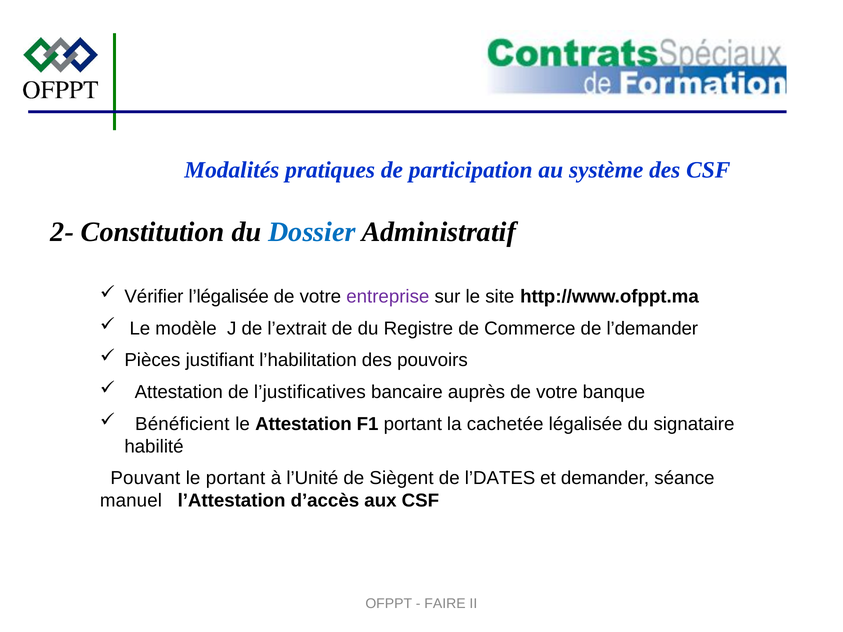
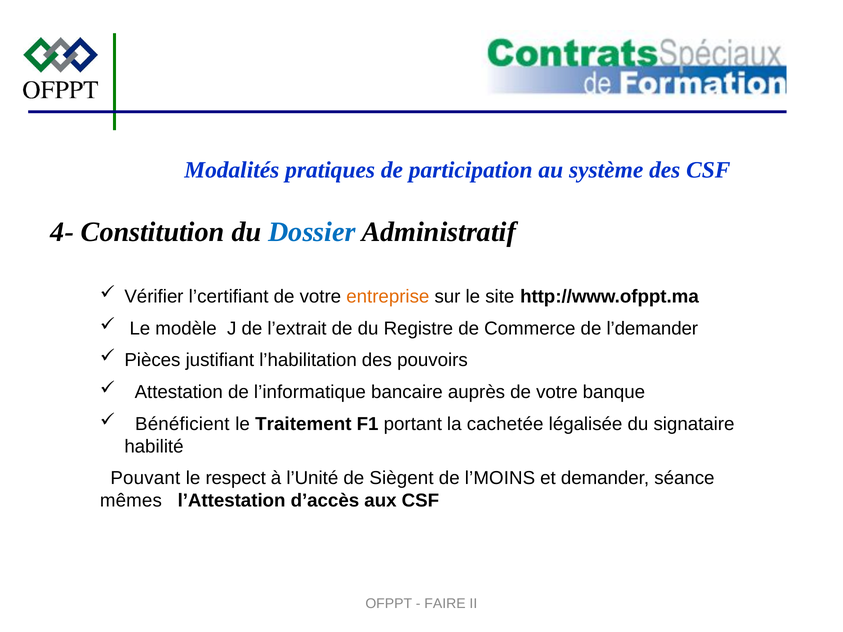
2-: 2- -> 4-
l’légalisée: l’légalisée -> l’certifiant
entreprise colour: purple -> orange
l’justificatives: l’justificatives -> l’informatique
le Attestation: Attestation -> Traitement
le portant: portant -> respect
l’DATES: l’DATES -> l’MOINS
manuel: manuel -> mêmes
